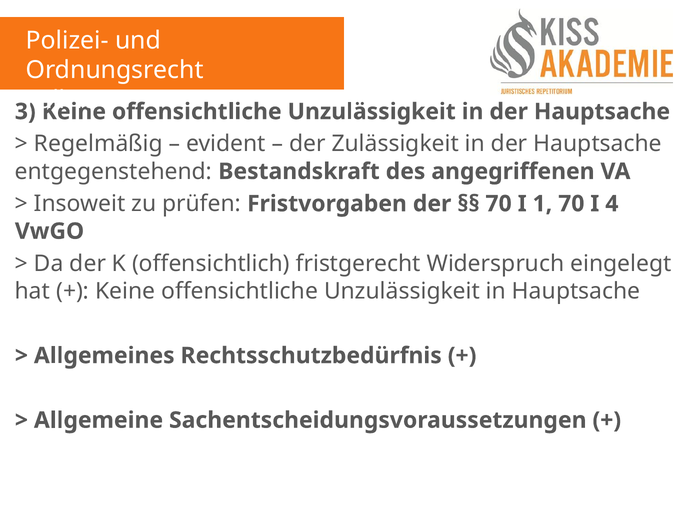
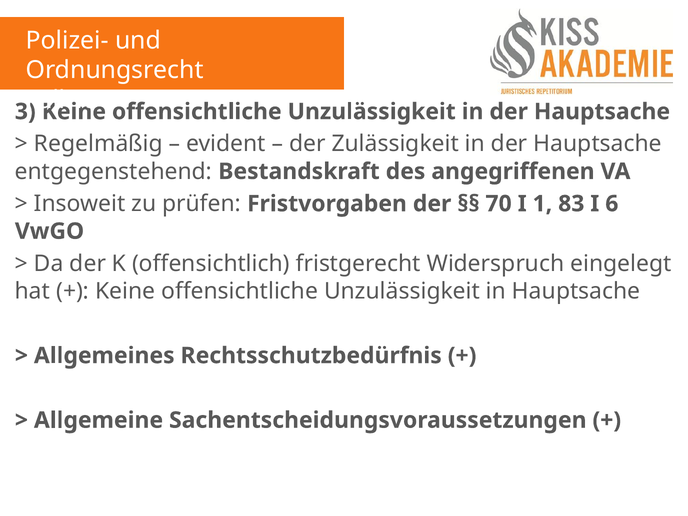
1 70: 70 -> 83
4: 4 -> 6
